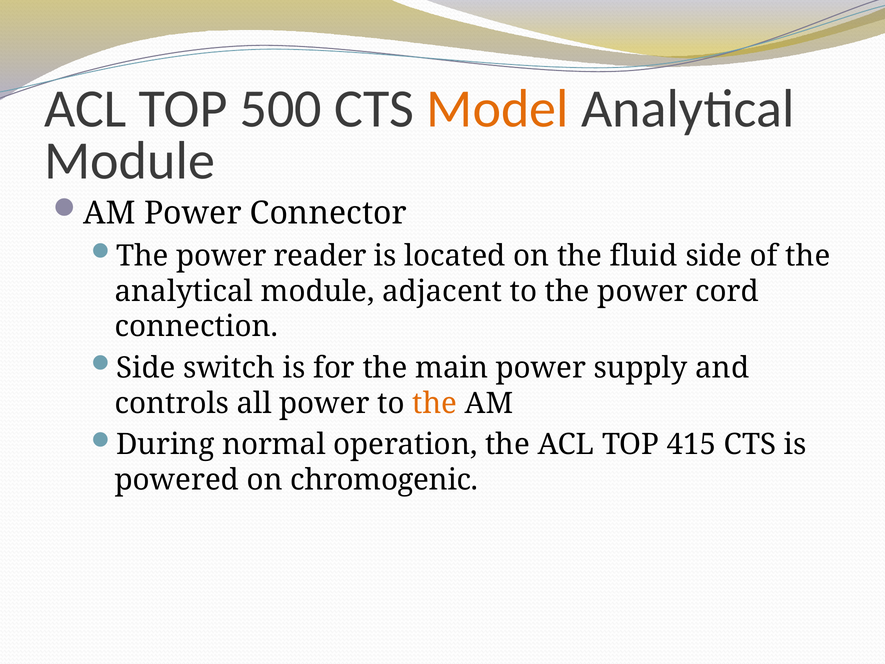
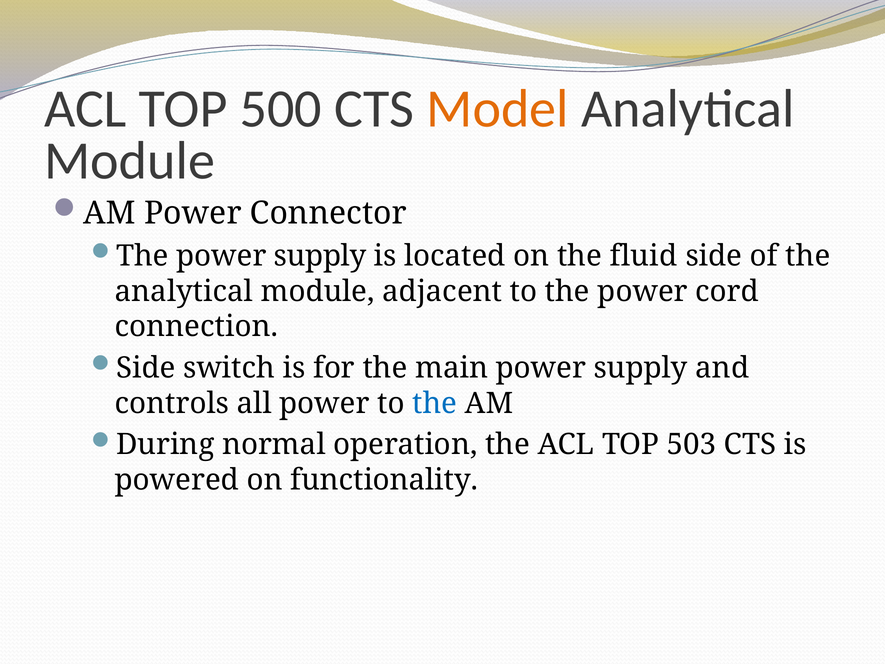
The power reader: reader -> supply
the at (435, 403) colour: orange -> blue
415: 415 -> 503
chromogenic: chromogenic -> functionality
